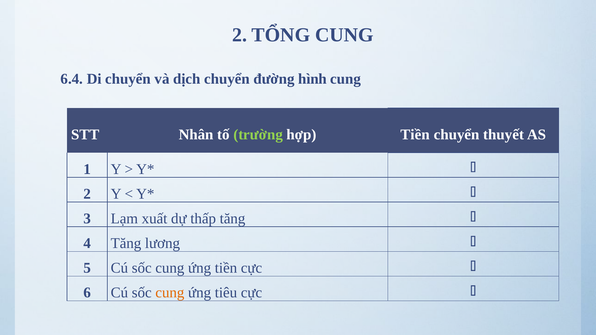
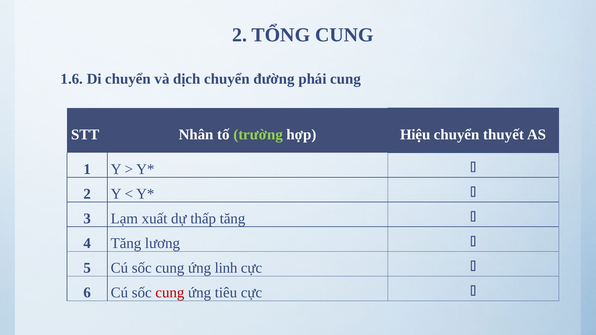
6.4: 6.4 -> 1.6
hình: hình -> phái
hợp Tiền: Tiền -> Hiệu
ứng tiền: tiền -> linh
cung at (170, 293) colour: orange -> red
